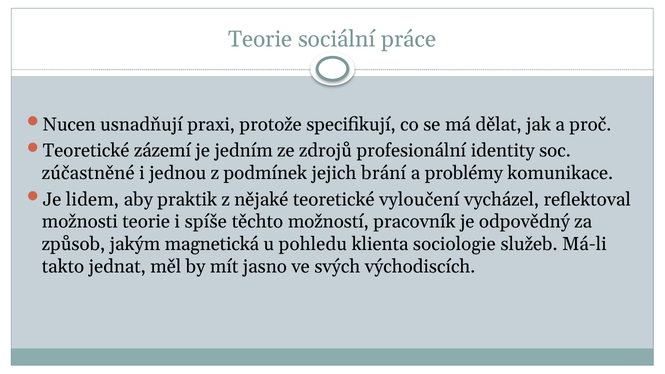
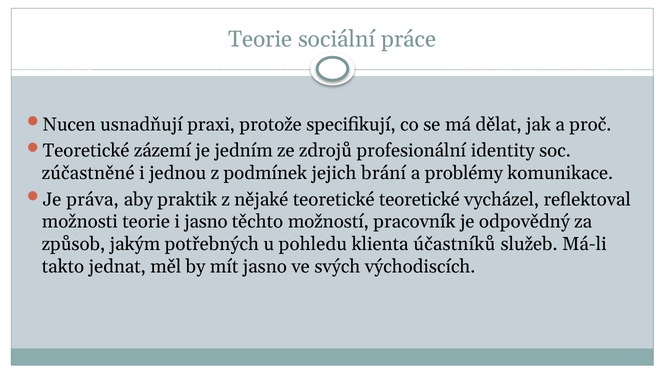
lidem: lidem -> práva
teoretické vyloučení: vyloučení -> teoretické
i spíše: spíše -> jasno
magnetická: magnetická -> potřebných
sociologie: sociologie -> účastníků
